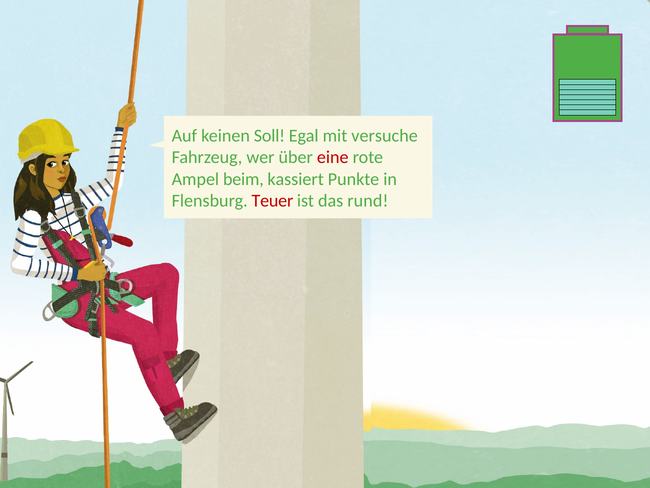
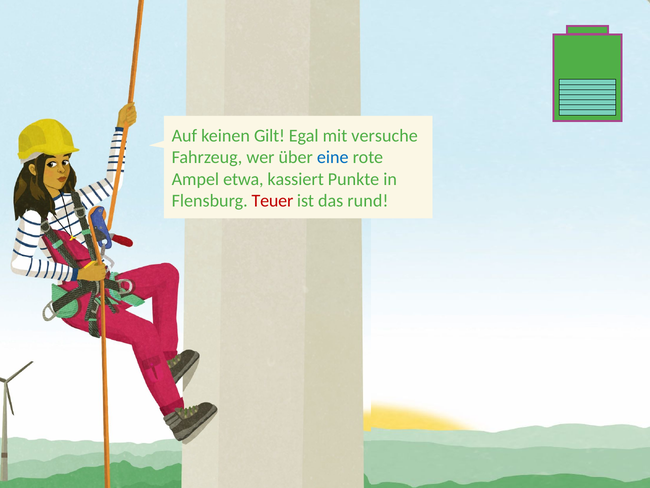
Soll: Soll -> Gilt
eine colour: red -> blue
beim: beim -> etwa
